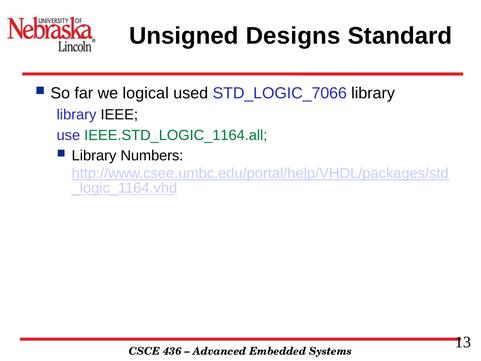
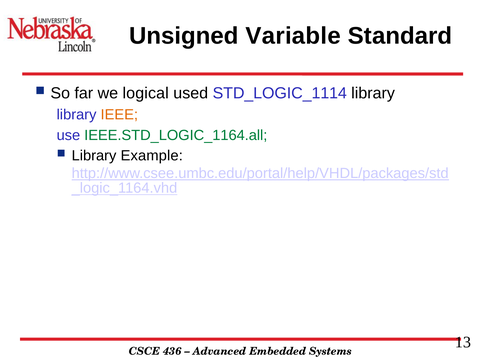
Designs: Designs -> Variable
STD_LOGIC_7066: STD_LOGIC_7066 -> STD_LOGIC_1114
IEEE colour: black -> orange
Numbers: Numbers -> Example
